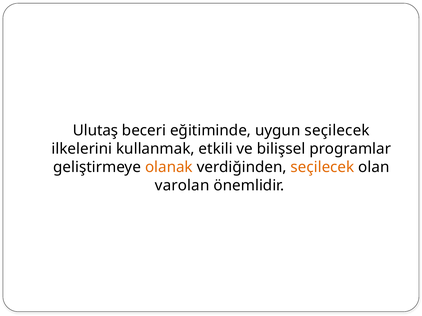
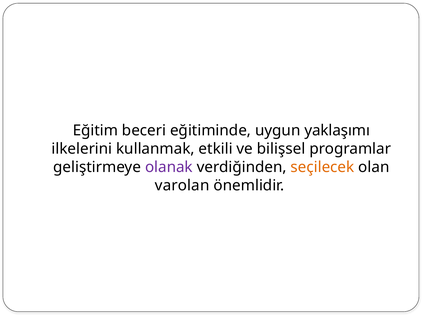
Ulutaş: Ulutaş -> Eğitim
uygun seçilecek: seçilecek -> yaklaşımı
olanak colour: orange -> purple
